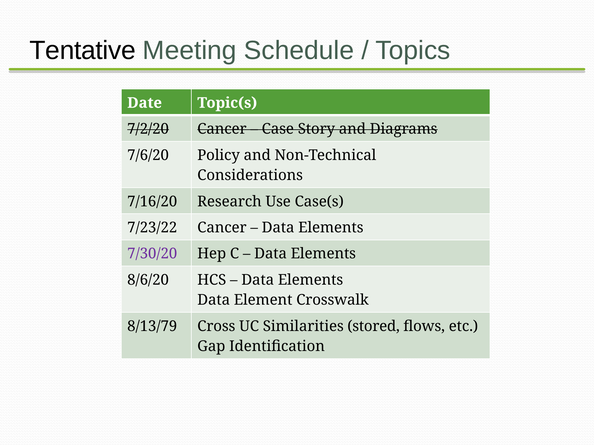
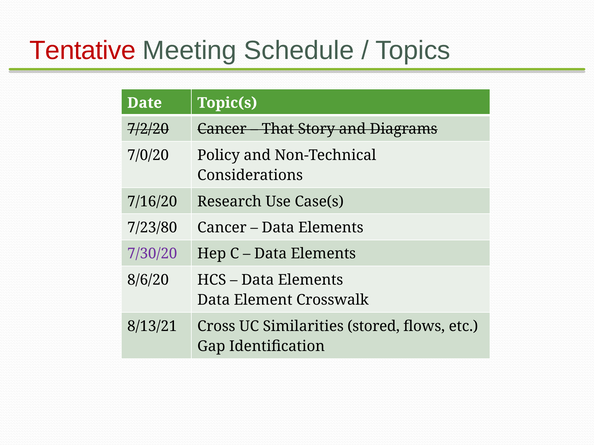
Tentative colour: black -> red
Case: Case -> That
7/6/20: 7/6/20 -> 7/0/20
7/23/22: 7/23/22 -> 7/23/80
8/13/79: 8/13/79 -> 8/13/21
